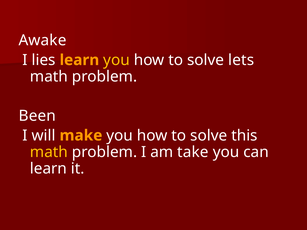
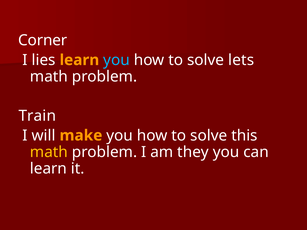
Awake: Awake -> Corner
you at (117, 60) colour: yellow -> light blue
Been: Been -> Train
take: take -> they
